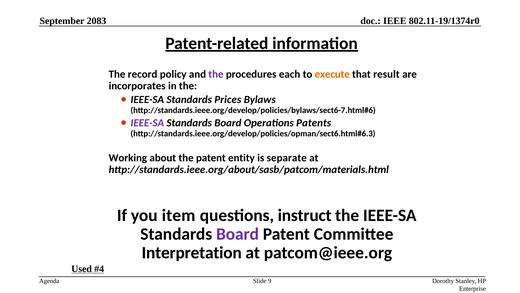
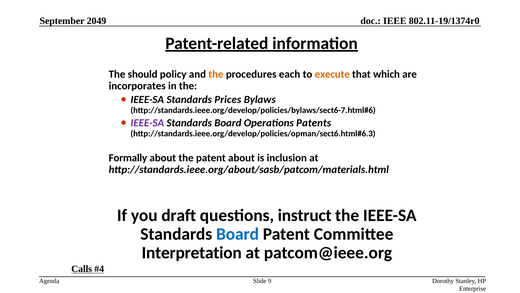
2083: 2083 -> 2049
record: record -> should
the at (216, 74) colour: purple -> orange
result: result -> which
Working: Working -> Formally
patent entity: entity -> about
separate: separate -> inclusion
item: item -> draft
Board at (238, 234) colour: purple -> blue
Used: Used -> Calls
